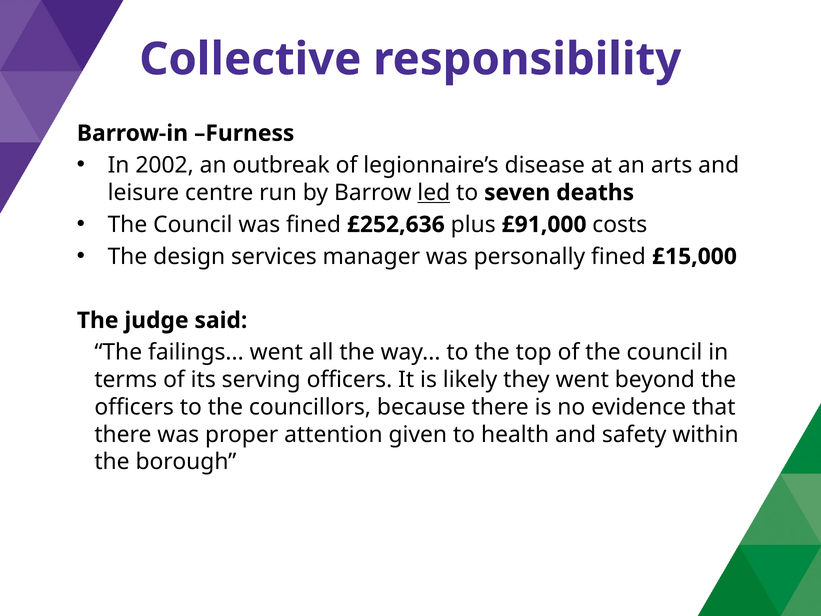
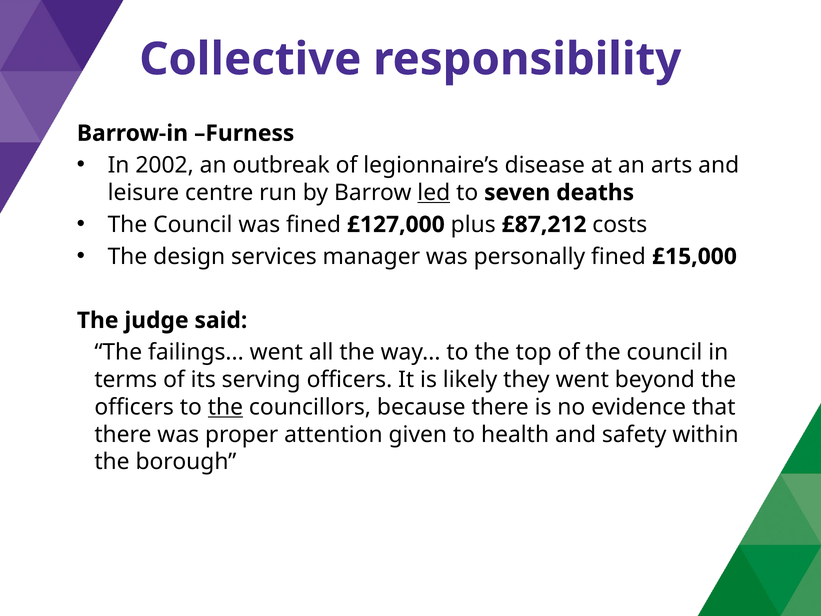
£252,636: £252,636 -> £127,000
£91,000: £91,000 -> £87,212
the at (225, 407) underline: none -> present
